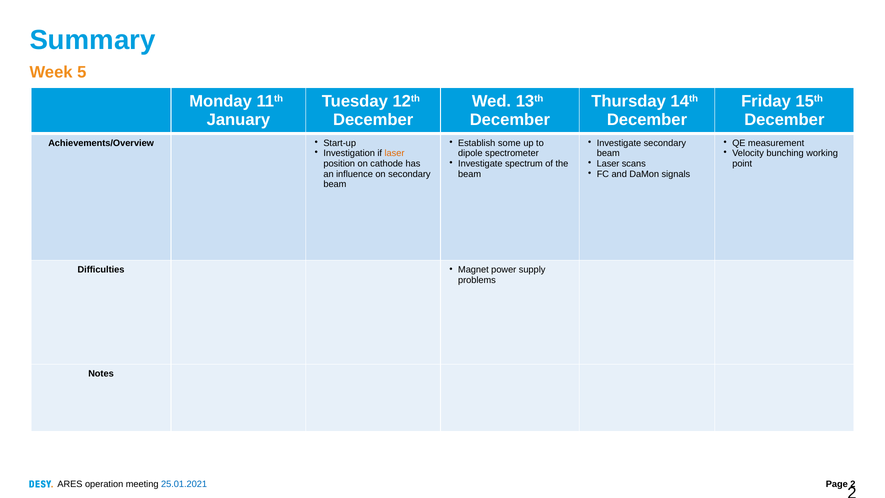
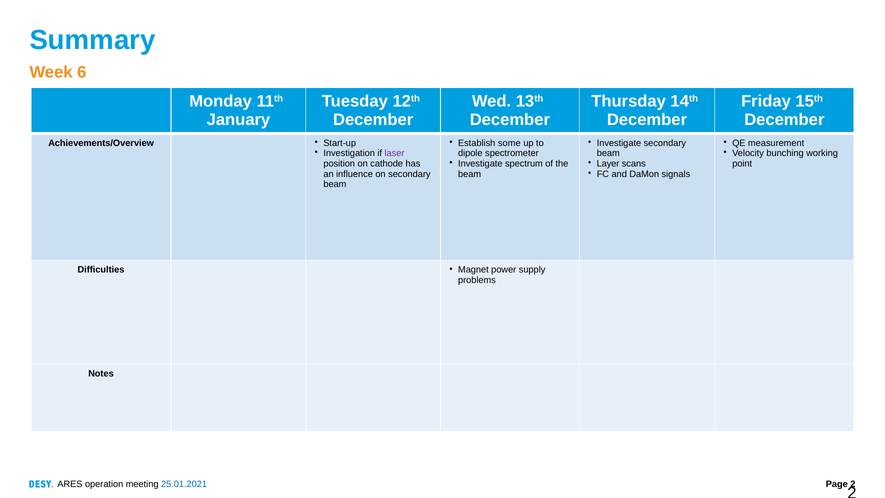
5: 5 -> 6
laser at (395, 153) colour: orange -> purple
Laser at (608, 164): Laser -> Layer
